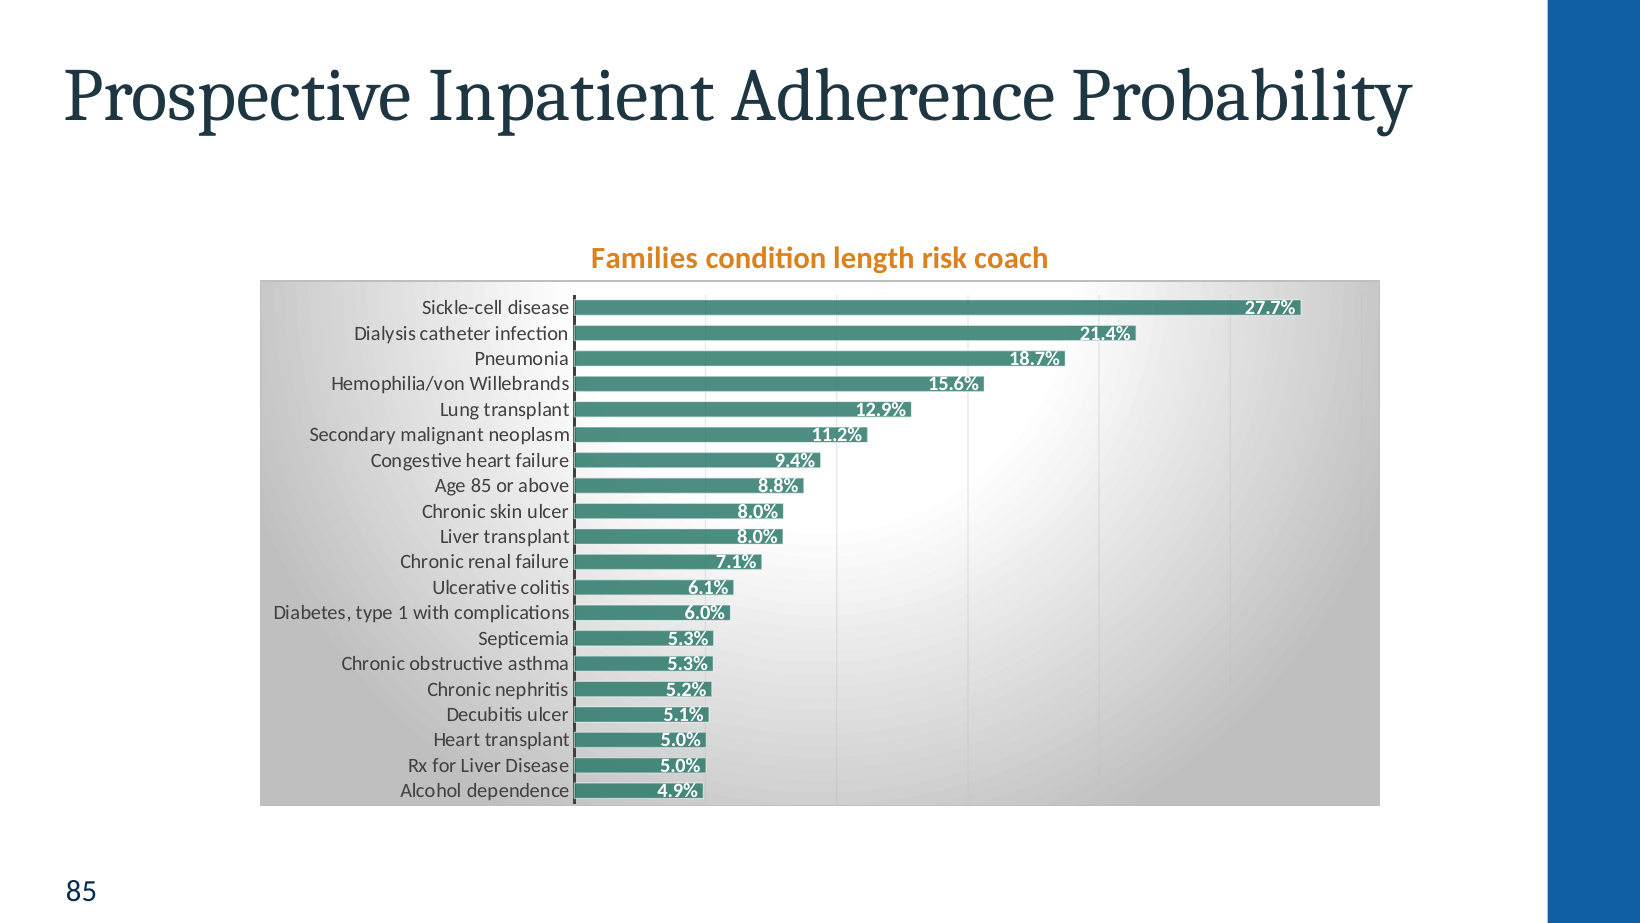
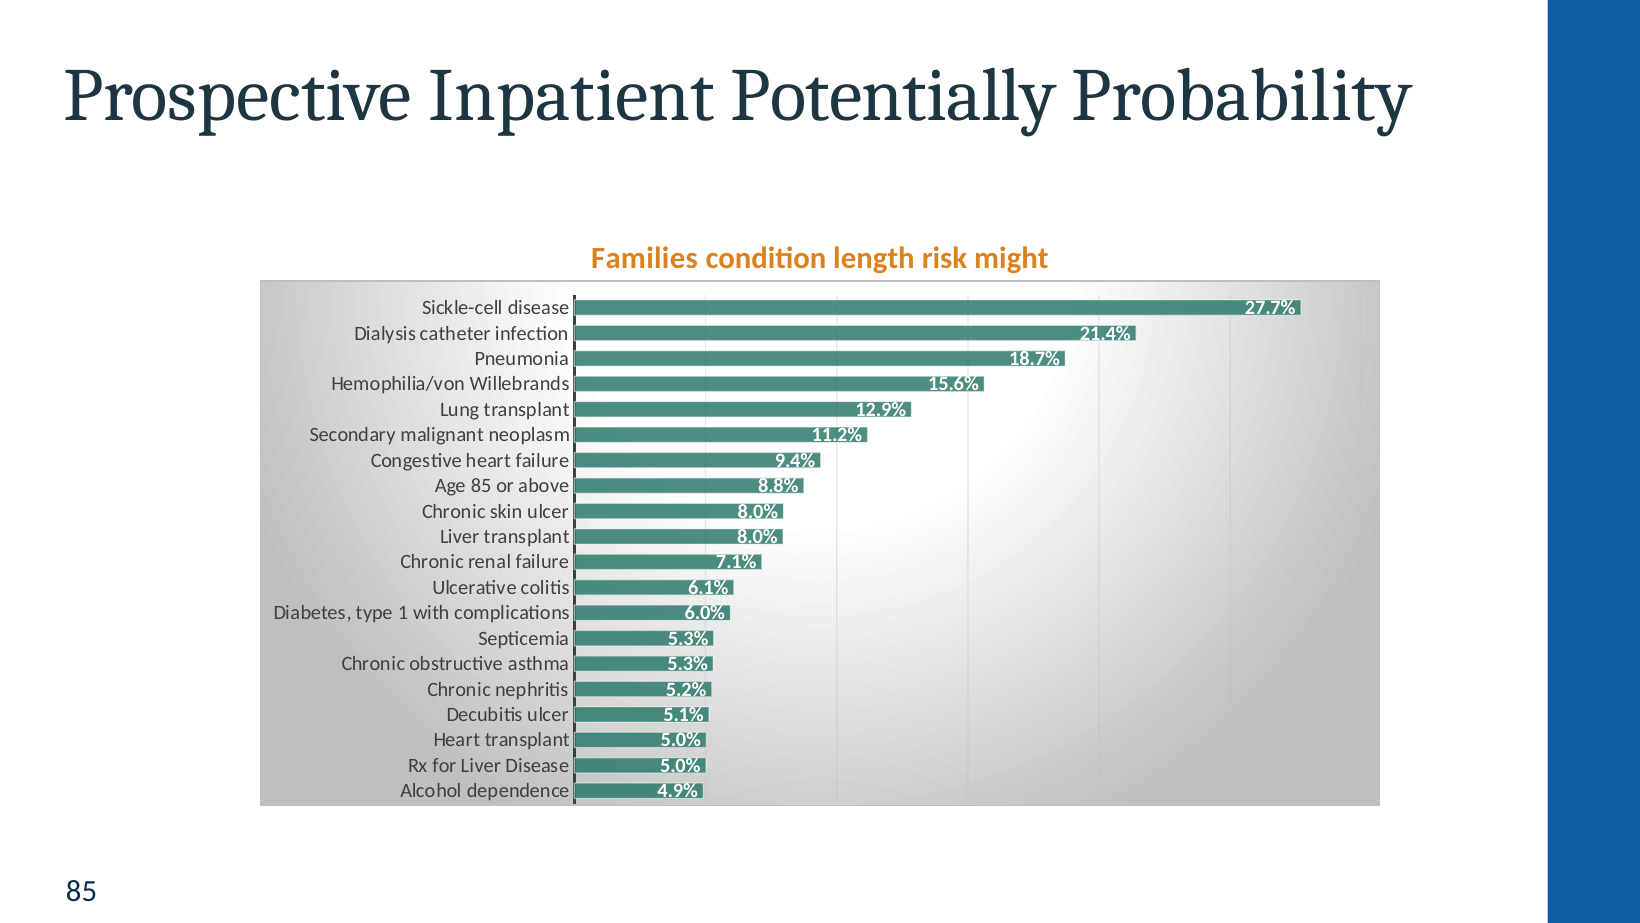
Adherence: Adherence -> Potentially
coach: coach -> might
